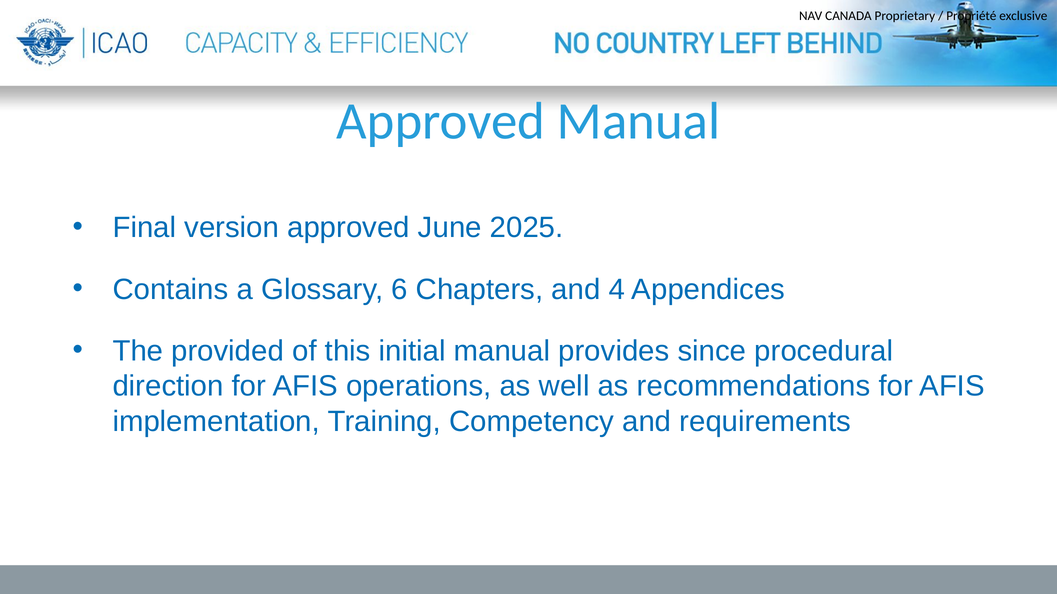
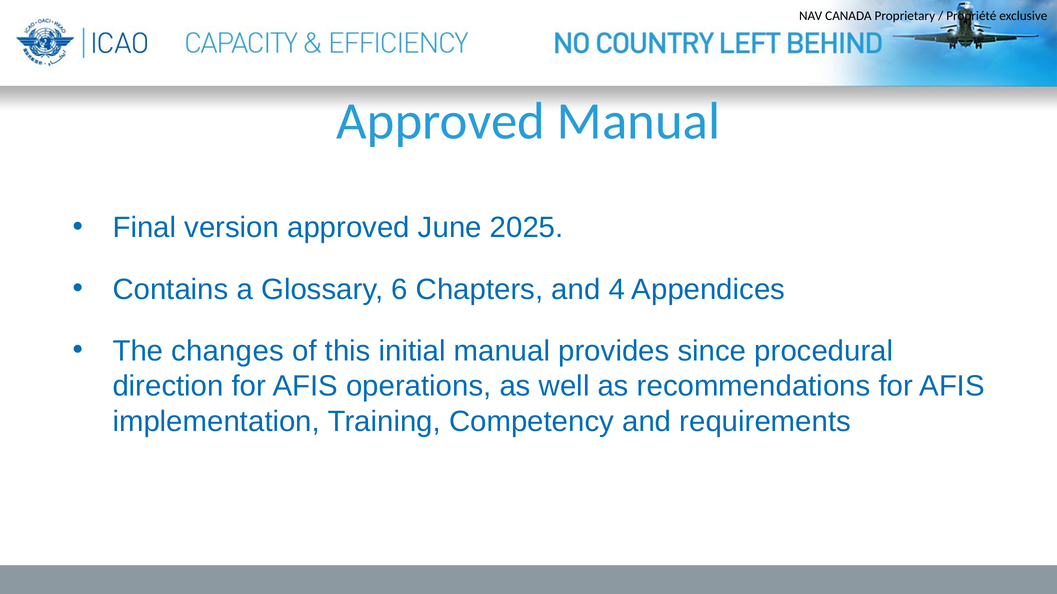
provided: provided -> changes
